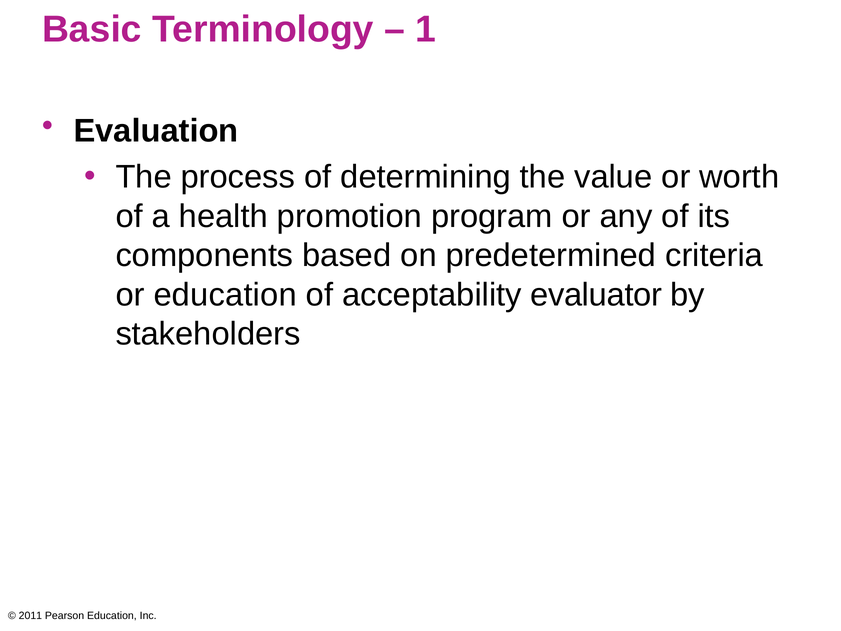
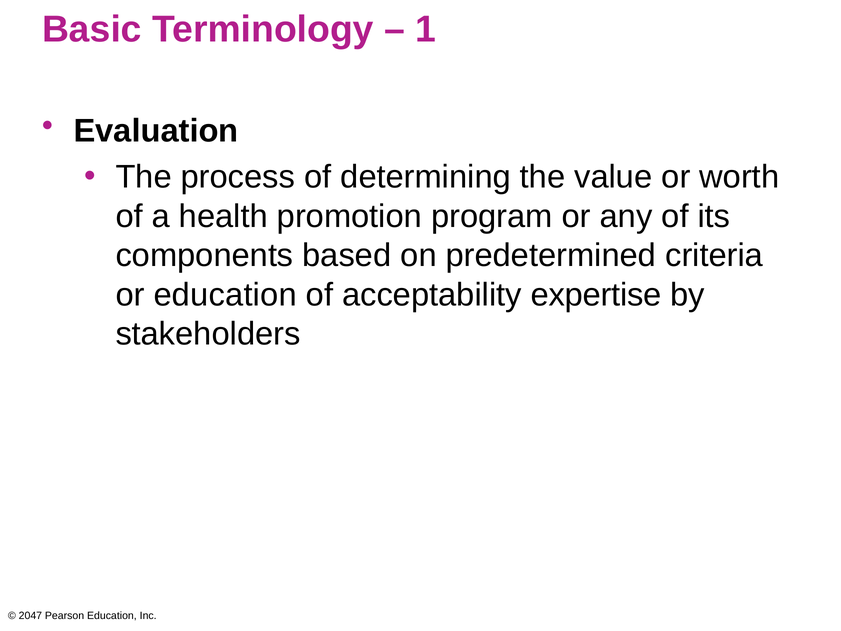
evaluator: evaluator -> expertise
2011: 2011 -> 2047
